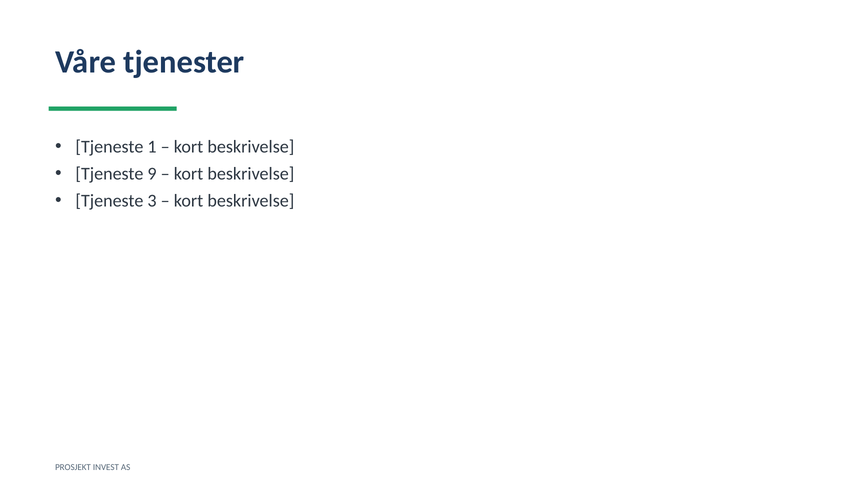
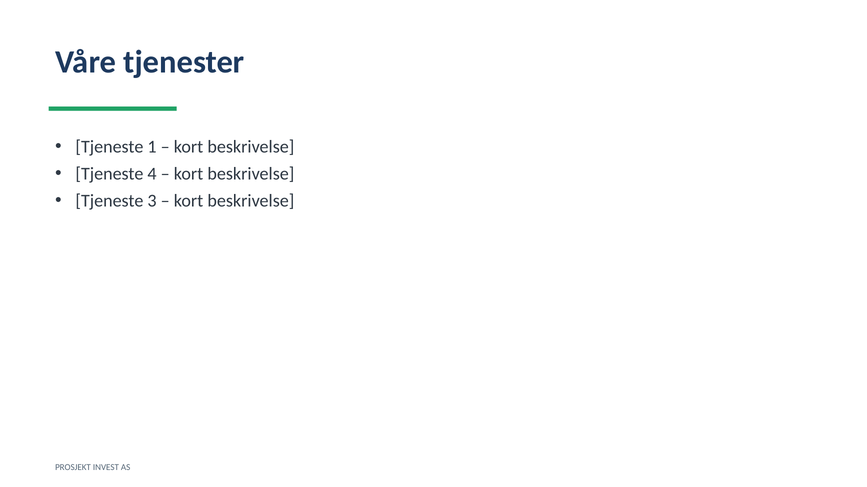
9: 9 -> 4
